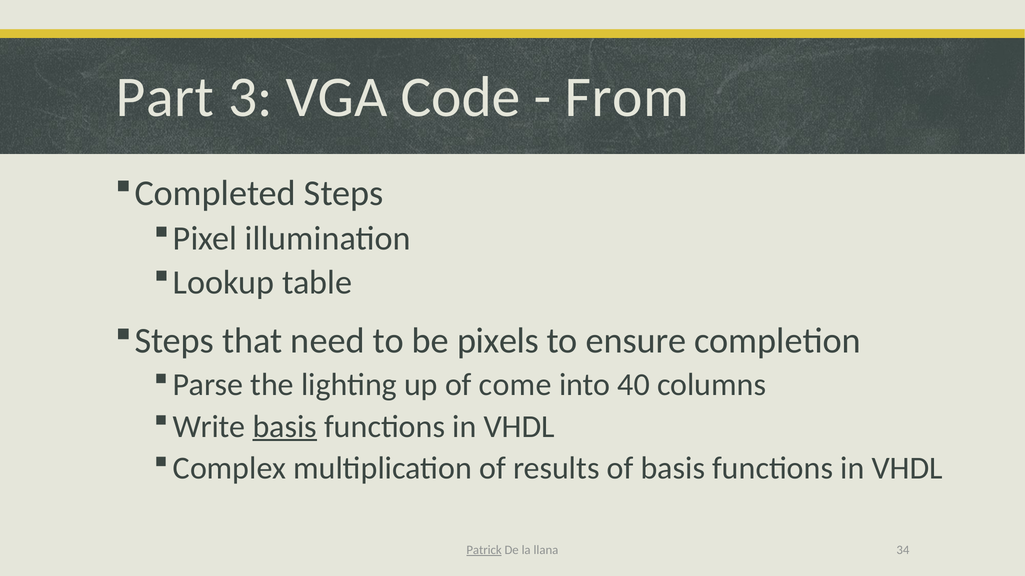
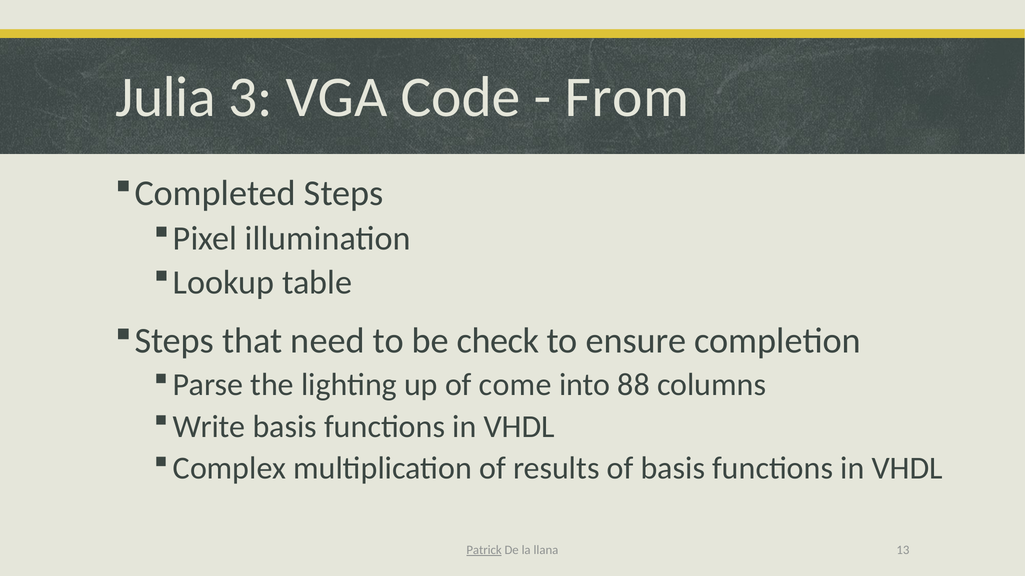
Part: Part -> Julia
pixels: pixels -> check
40: 40 -> 88
basis at (285, 427) underline: present -> none
34: 34 -> 13
